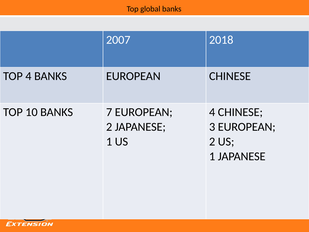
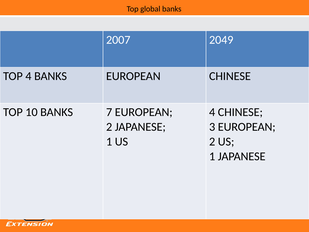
2018: 2018 -> 2049
